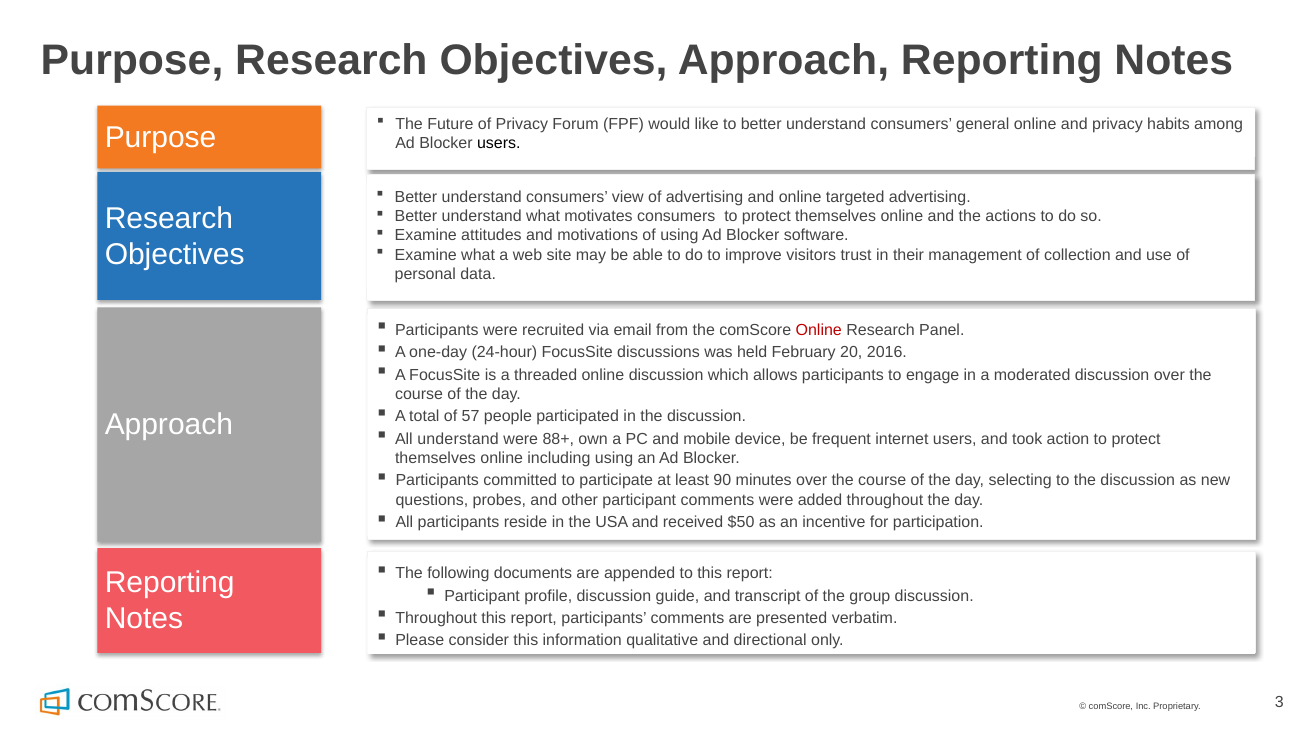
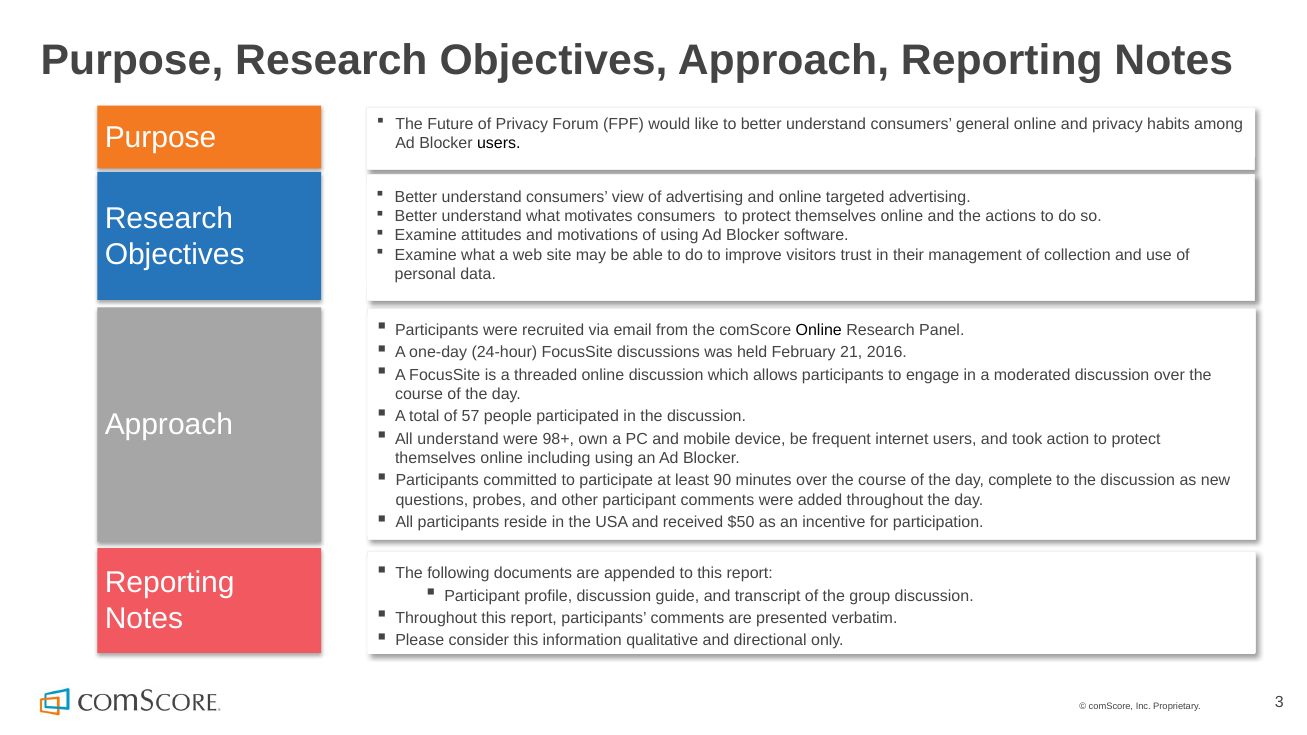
Online at (819, 330) colour: red -> black
20: 20 -> 21
88+: 88+ -> 98+
selecting: selecting -> complete
